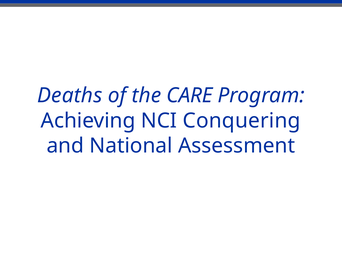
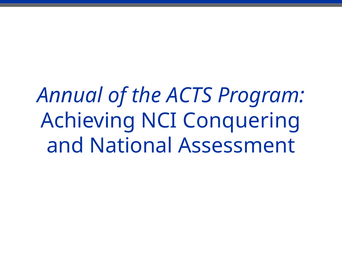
Deaths: Deaths -> Annual
CARE: CARE -> ACTS
